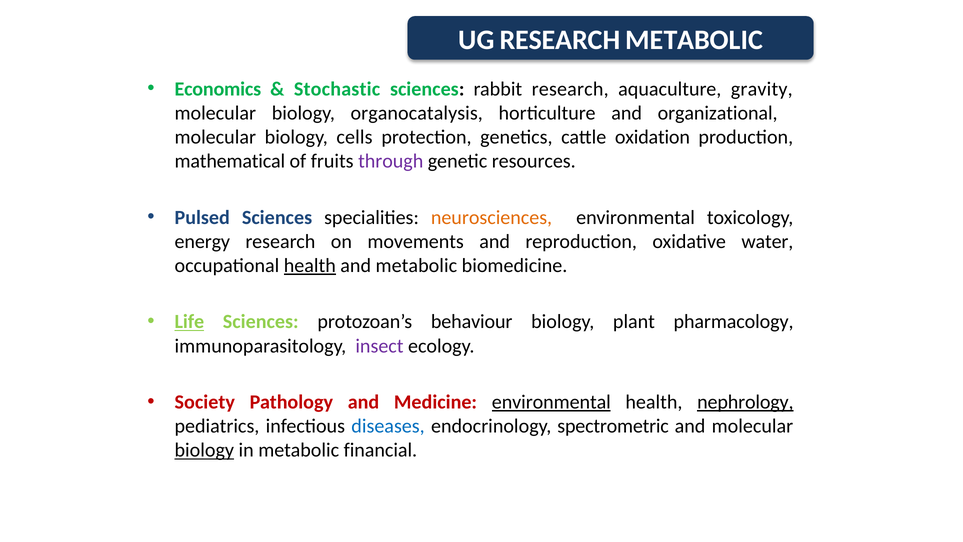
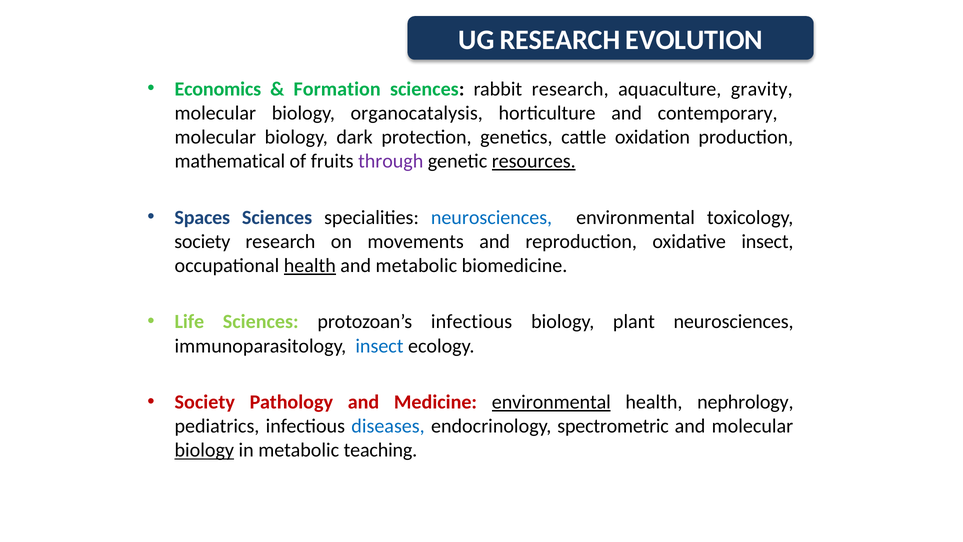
RESEARCH METABOLIC: METABOLIC -> EVOLUTION
Stochastic: Stochastic -> Formation
organizational: organizational -> contemporary
cells: cells -> dark
resources underline: none -> present
Pulsed: Pulsed -> Spaces
neurosciences at (491, 217) colour: orange -> blue
energy at (202, 241): energy -> society
oxidative water: water -> insect
Life underline: present -> none
protozoan’s behaviour: behaviour -> infectious
plant pharmacology: pharmacology -> neurosciences
insect at (379, 346) colour: purple -> blue
nephrology underline: present -> none
financial: financial -> teaching
